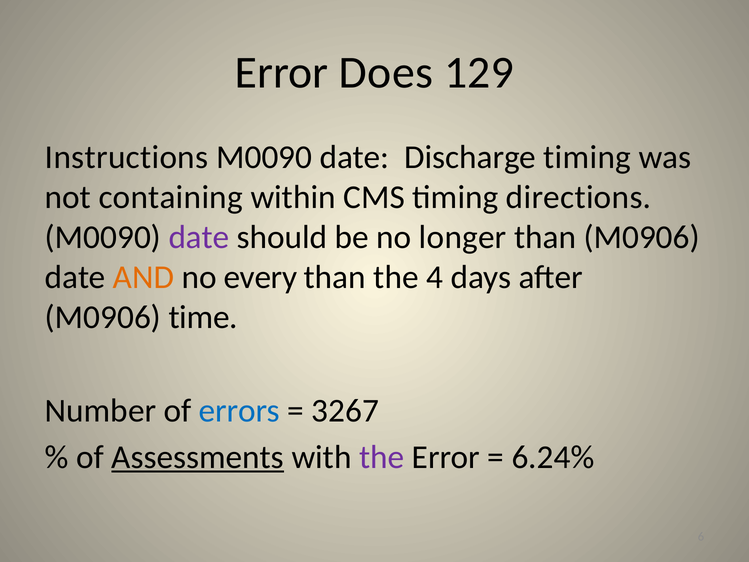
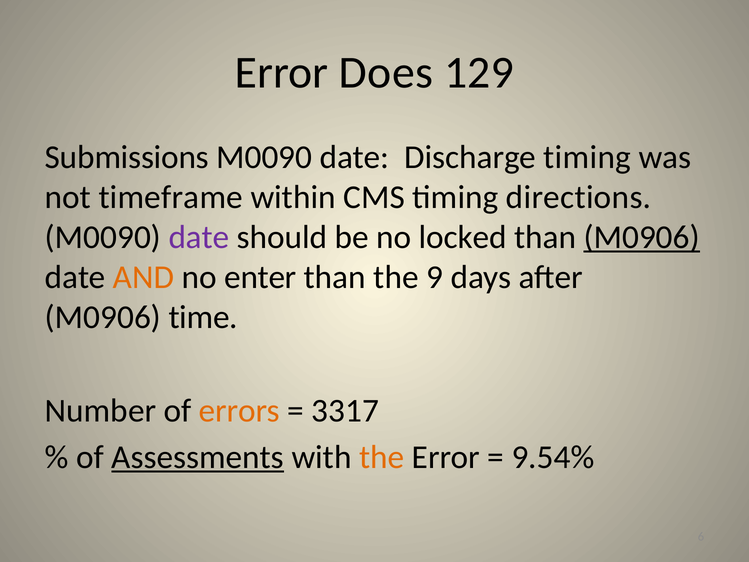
Instructions: Instructions -> Submissions
containing: containing -> timeframe
longer: longer -> locked
M0906 at (642, 237) underline: none -> present
every: every -> enter
4: 4 -> 9
errors colour: blue -> orange
3267: 3267 -> 3317
the at (382, 457) colour: purple -> orange
6.24%: 6.24% -> 9.54%
